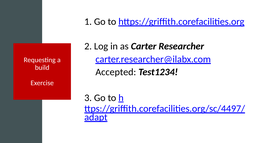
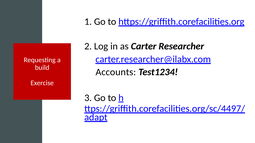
Accepted: Accepted -> Accounts
